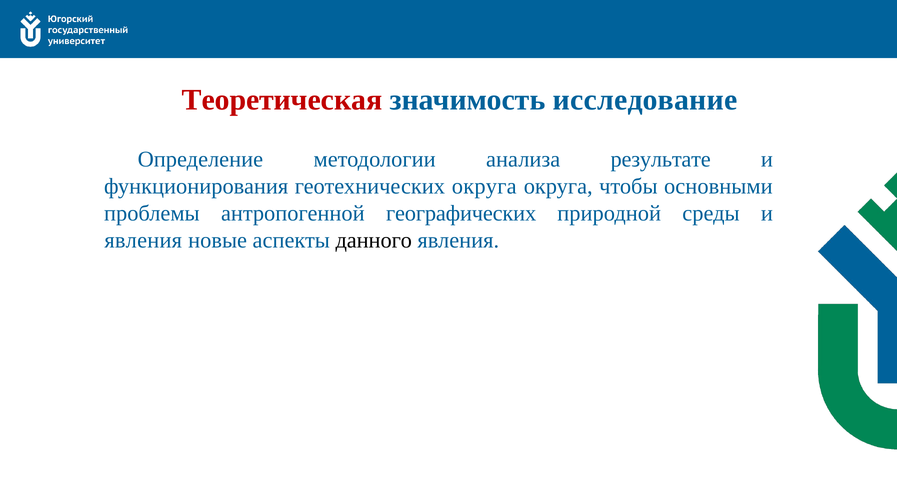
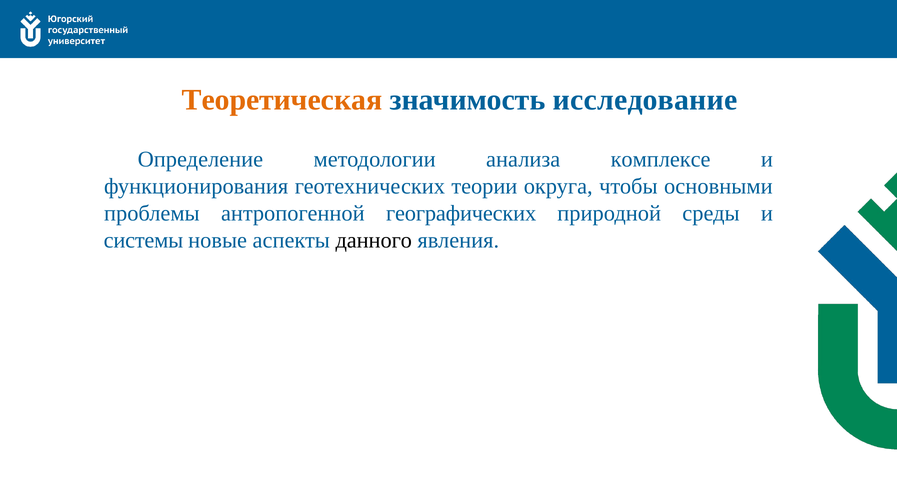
Теоретическая colour: red -> orange
результате: результате -> комплексе
геотехнических округа: округа -> теории
явления at (143, 241): явления -> системы
